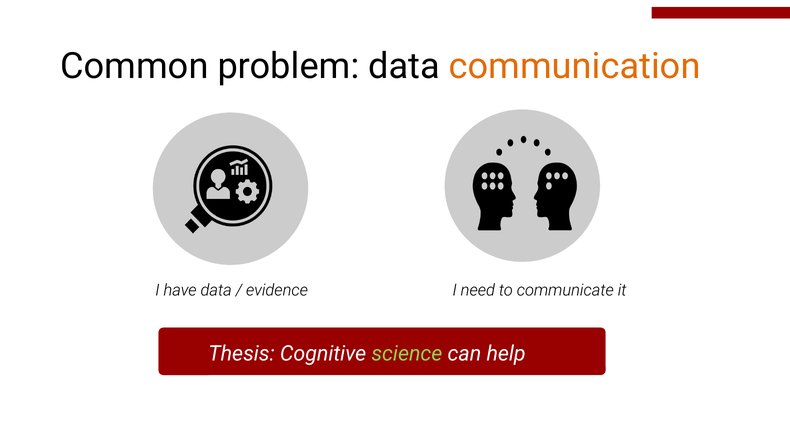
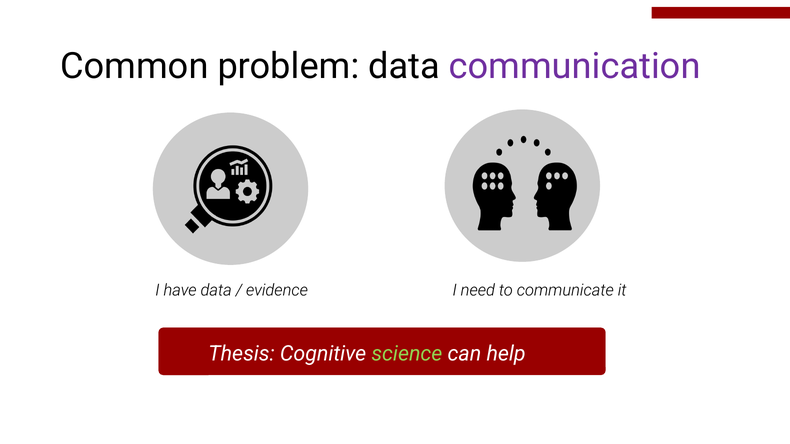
communication colour: orange -> purple
